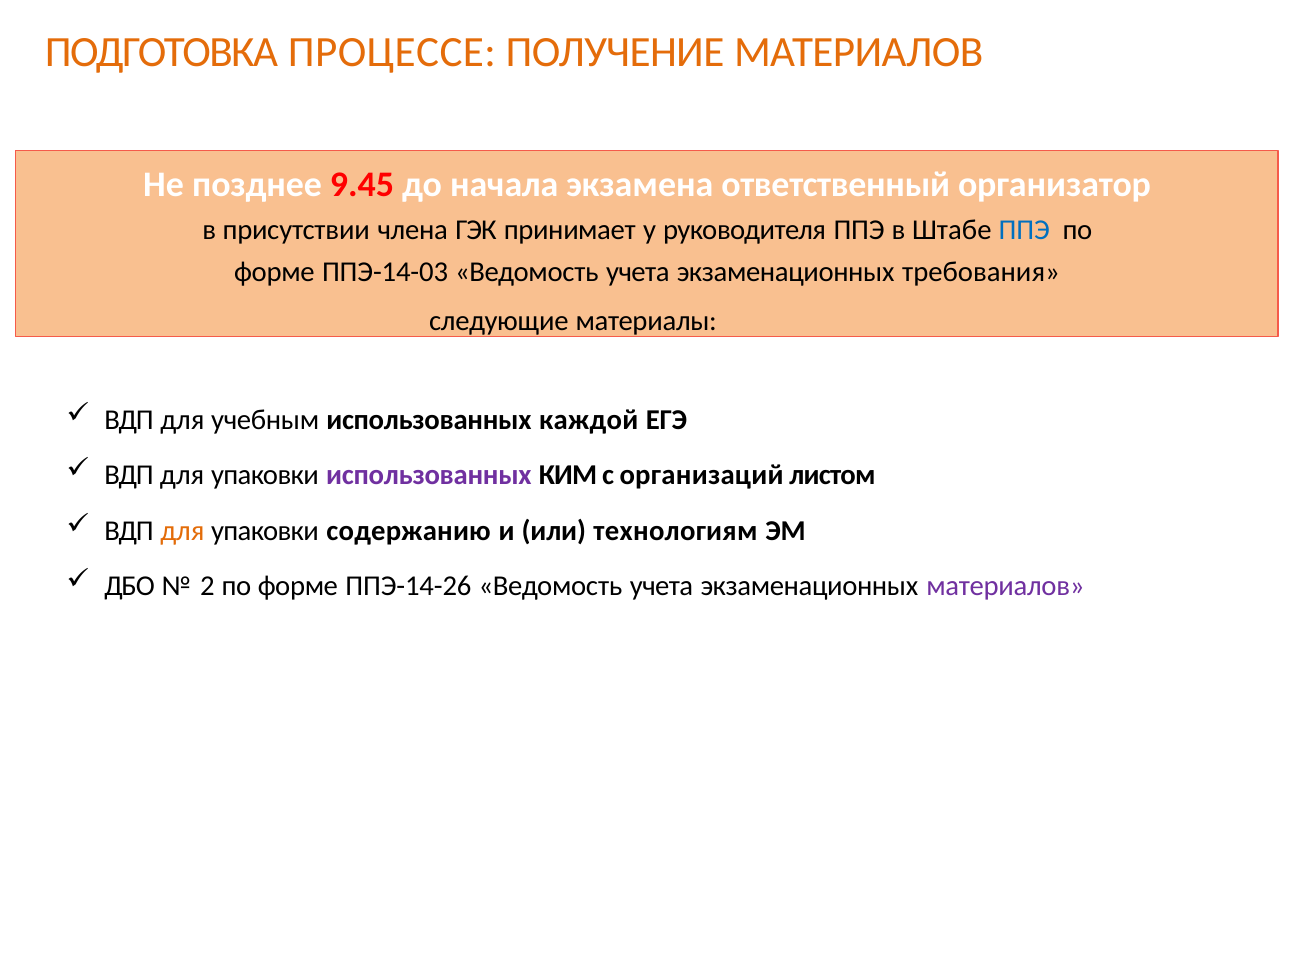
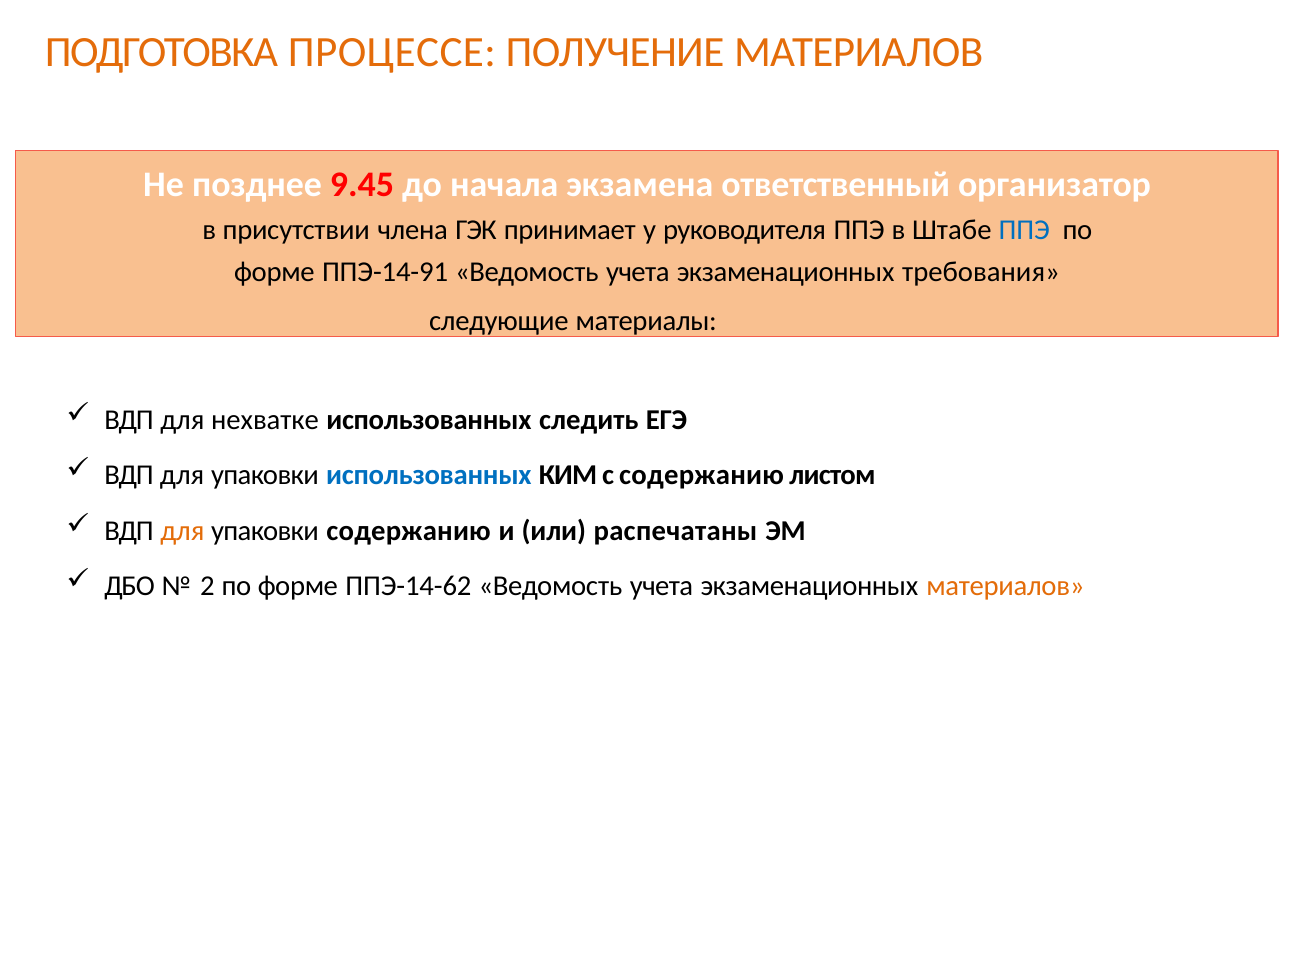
ППЭ-14-03: ППЭ-14-03 -> ППЭ-14-91
учебным: учебным -> нехватке
каждой: каждой -> следить
использованных at (429, 475) colour: purple -> blue
с организаций: организаций -> содержанию
технологиям: технологиям -> распечатаны
ППЭ-14-26: ППЭ-14-26 -> ППЭ-14-62
материалов at (1005, 586) colour: purple -> orange
